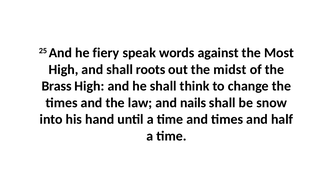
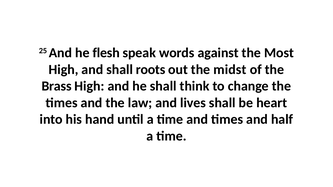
fiery: fiery -> flesh
nails: nails -> lives
snow: snow -> heart
